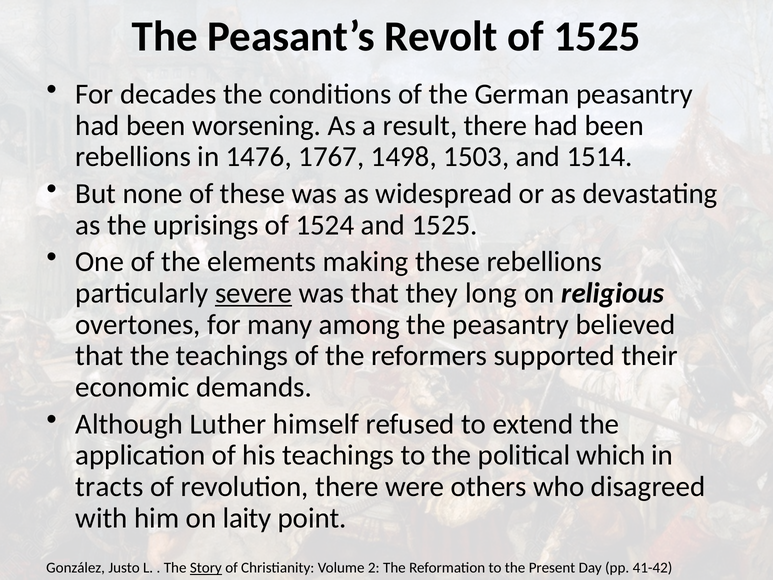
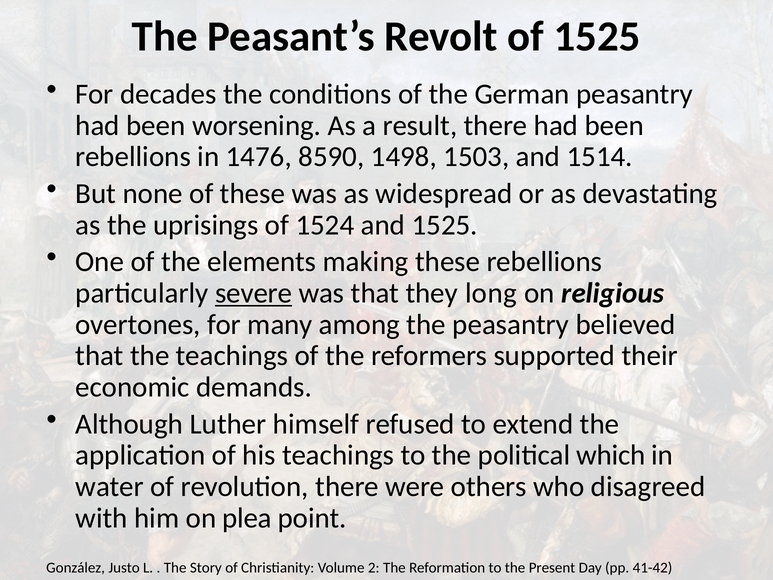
1767: 1767 -> 8590
tracts: tracts -> water
laity: laity -> plea
Story underline: present -> none
